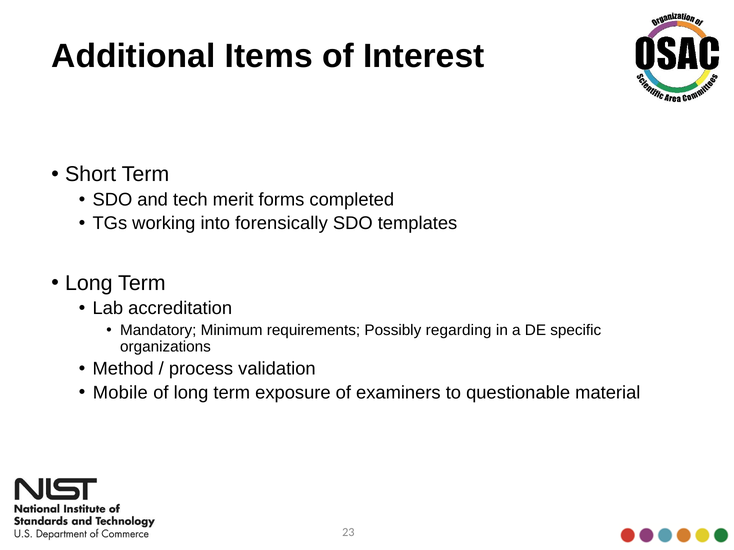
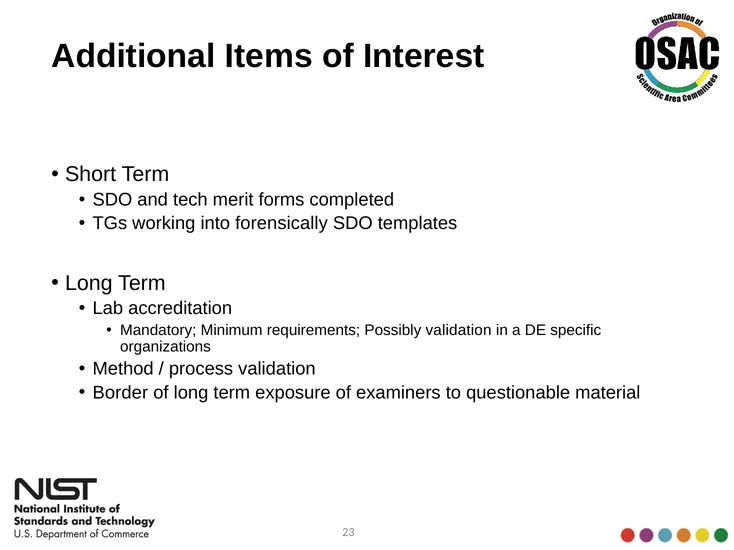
Possibly regarding: regarding -> validation
Mobile: Mobile -> Border
